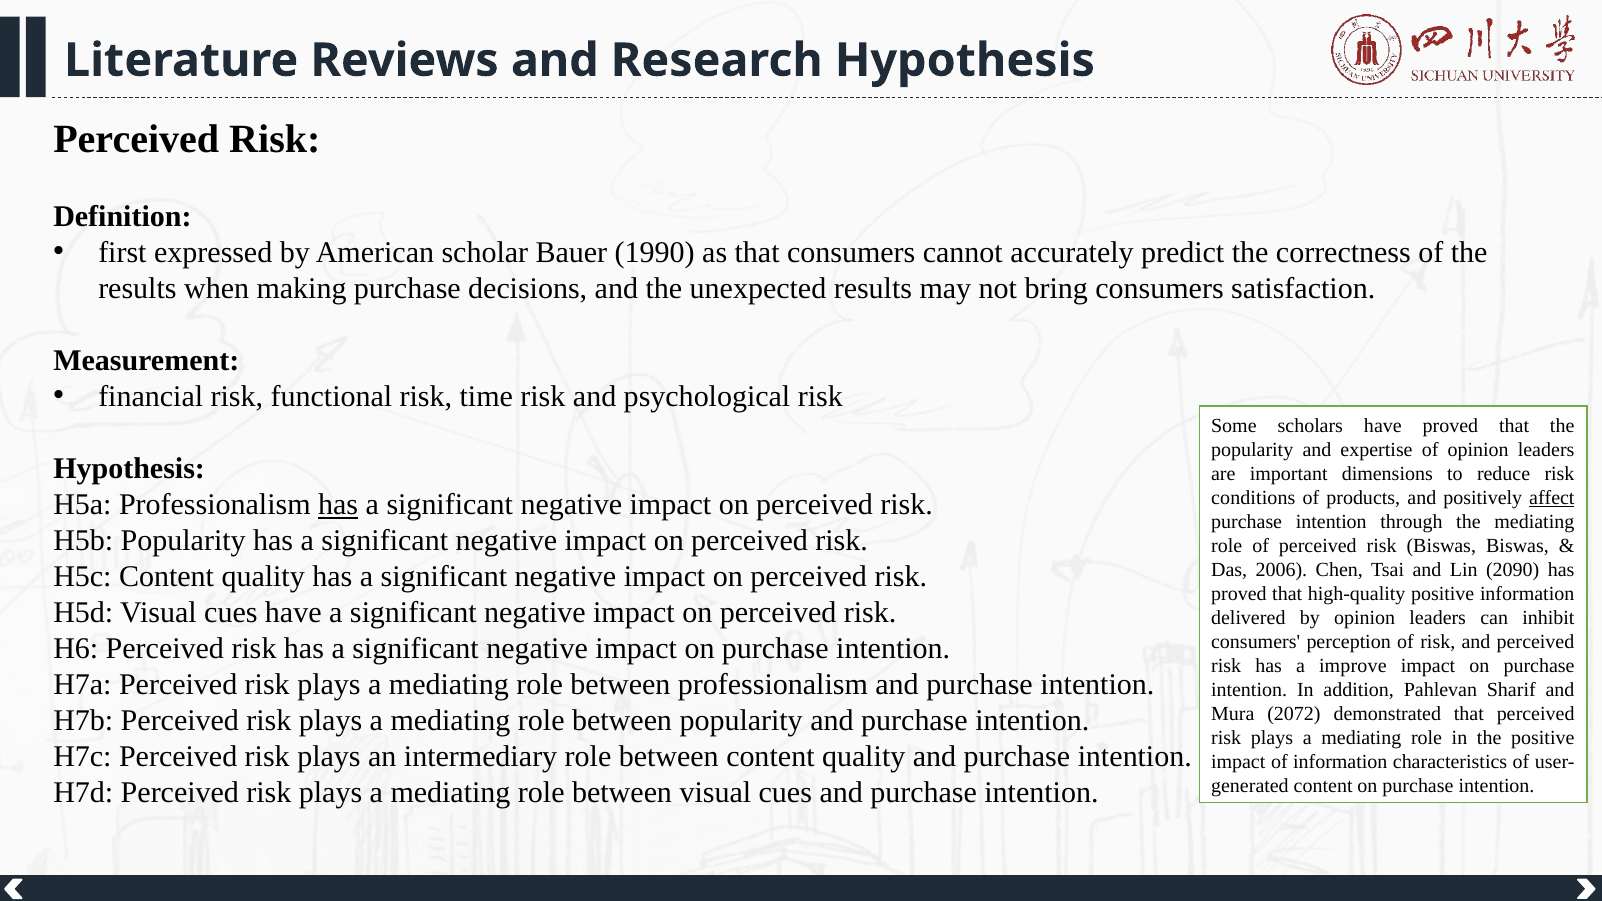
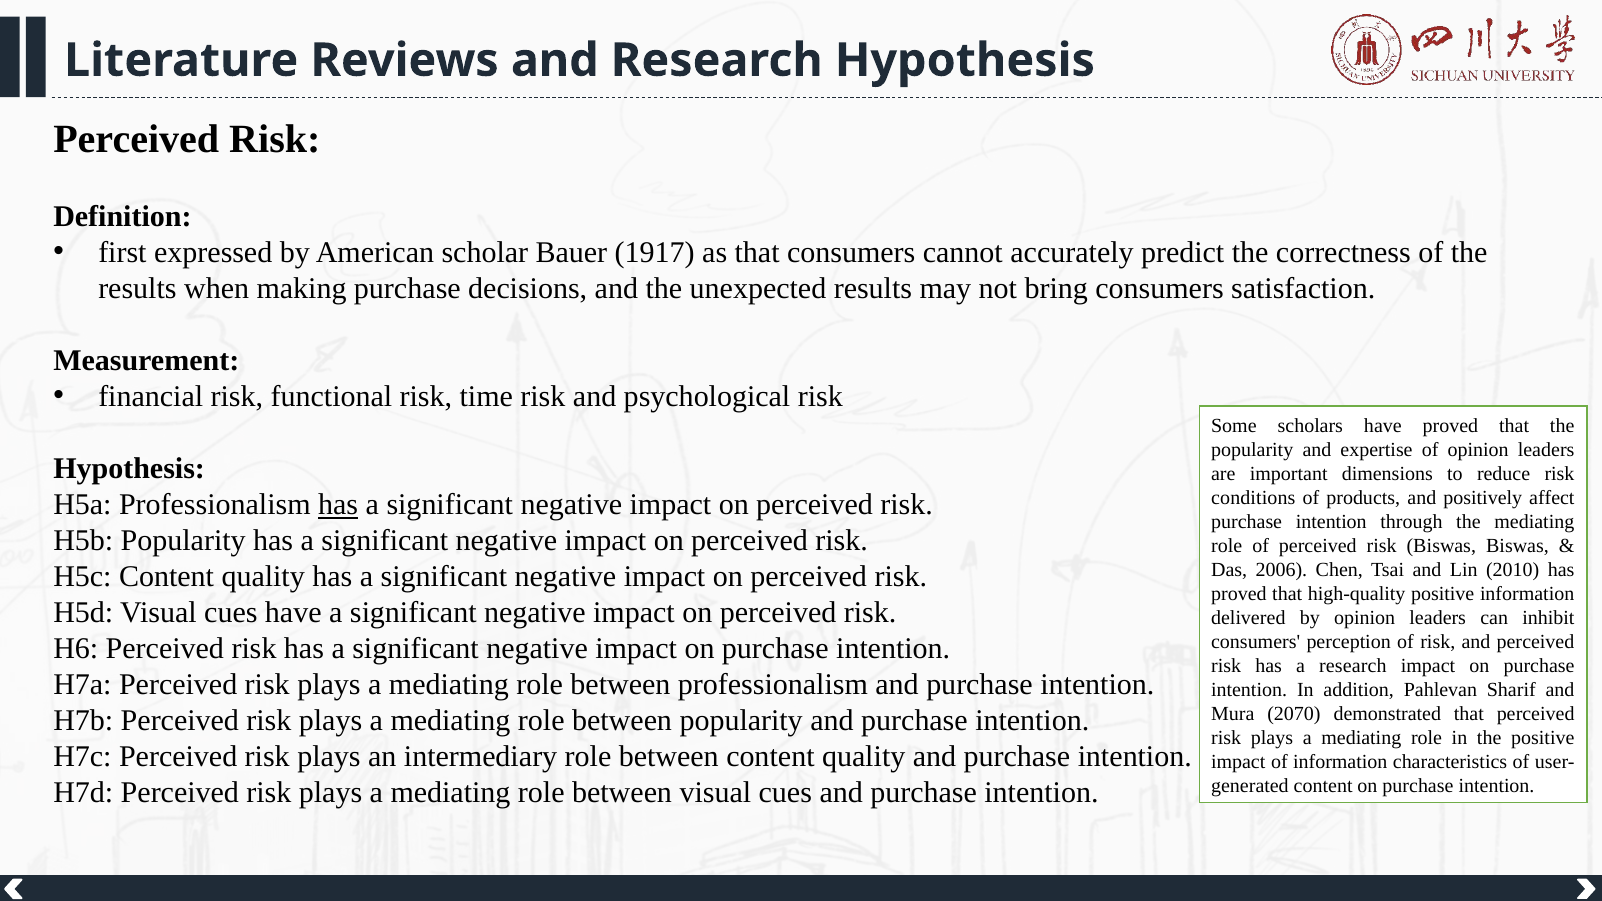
1990: 1990 -> 1917
affect underline: present -> none
2090: 2090 -> 2010
a improve: improve -> research
2072: 2072 -> 2070
